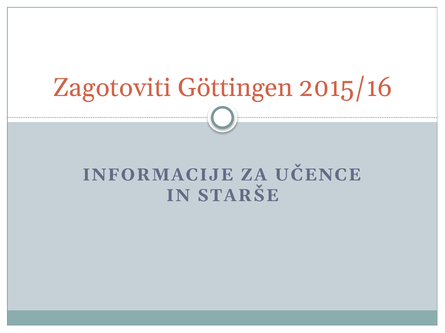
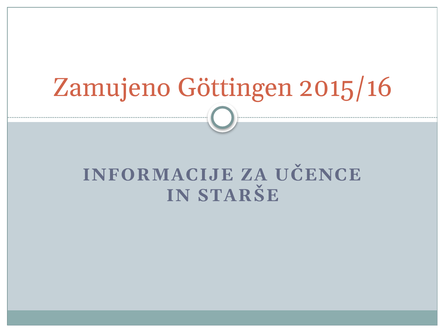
Zagotoviti: Zagotoviti -> Zamujeno
